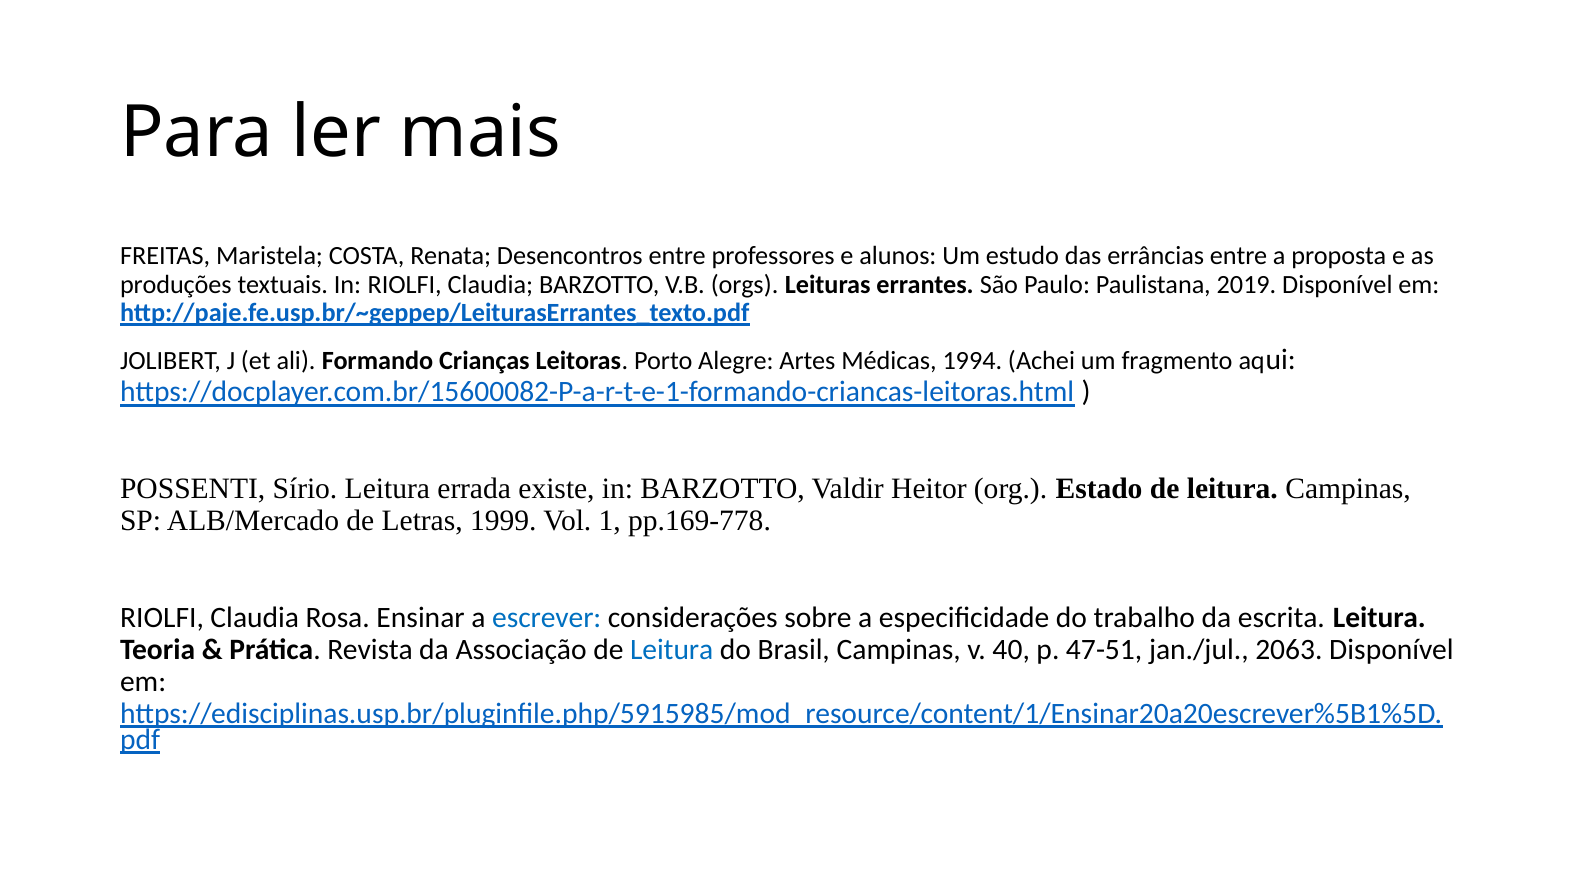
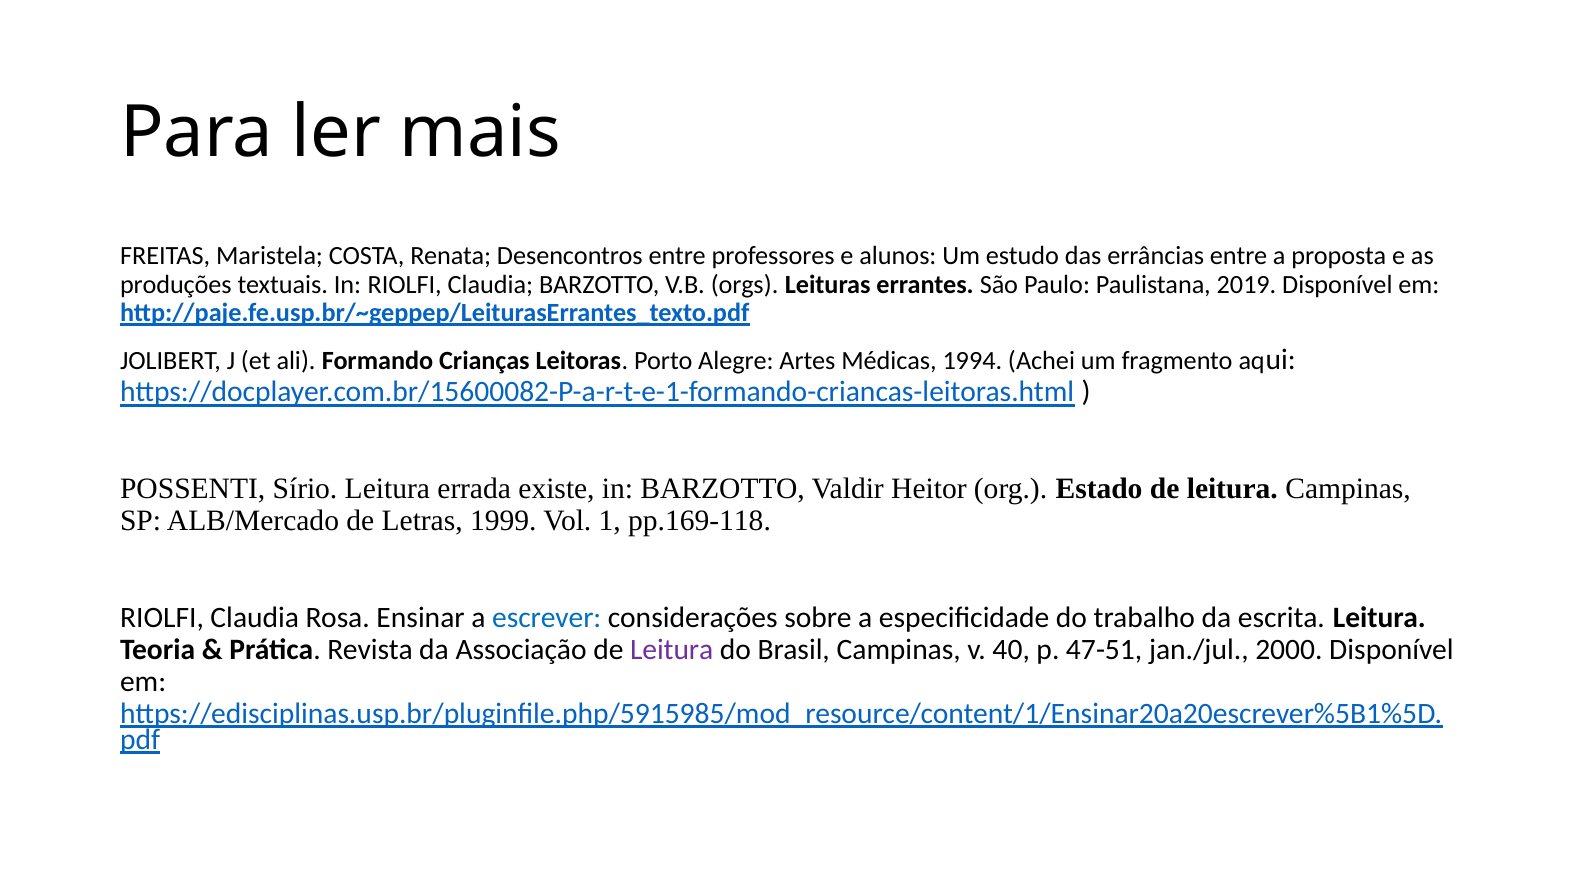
pp.169-778: pp.169-778 -> pp.169-118
Leitura at (672, 649) colour: blue -> purple
2063: 2063 -> 2000
